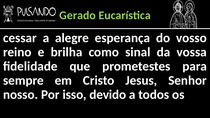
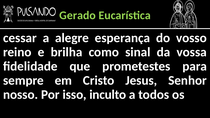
devido: devido -> inculto
